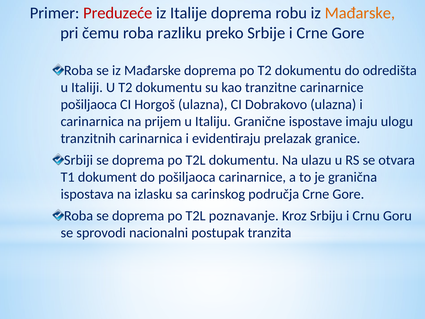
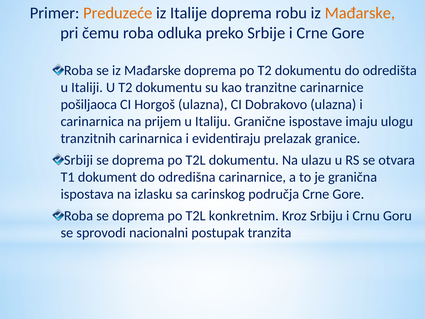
Preduzeće colour: red -> orange
razliku: razliku -> odluka
do pošiljaoca: pošiljaoca -> odredišna
poznavanje: poznavanje -> konkretnim
